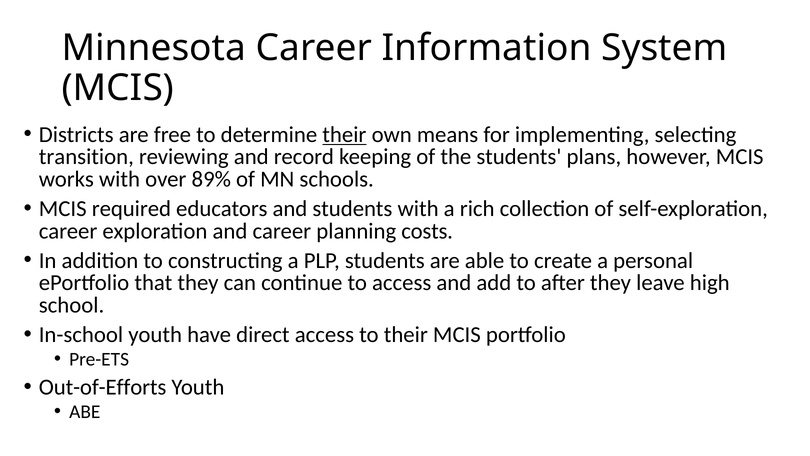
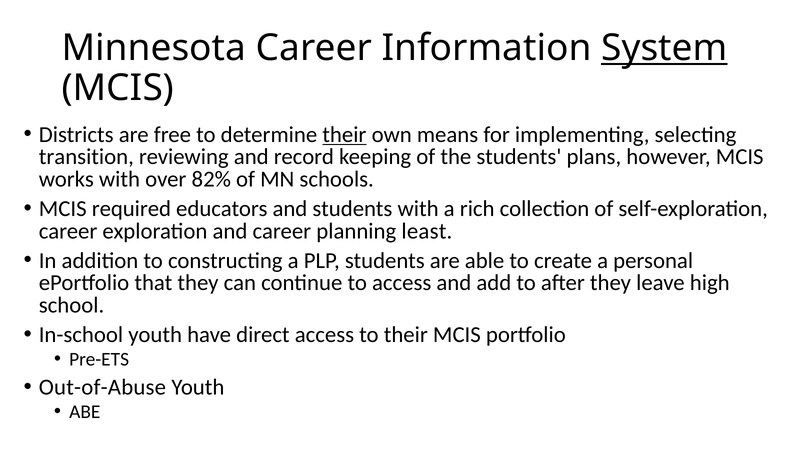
System underline: none -> present
89%: 89% -> 82%
costs: costs -> least
Out-of-Efforts: Out-of-Efforts -> Out-of-Abuse
